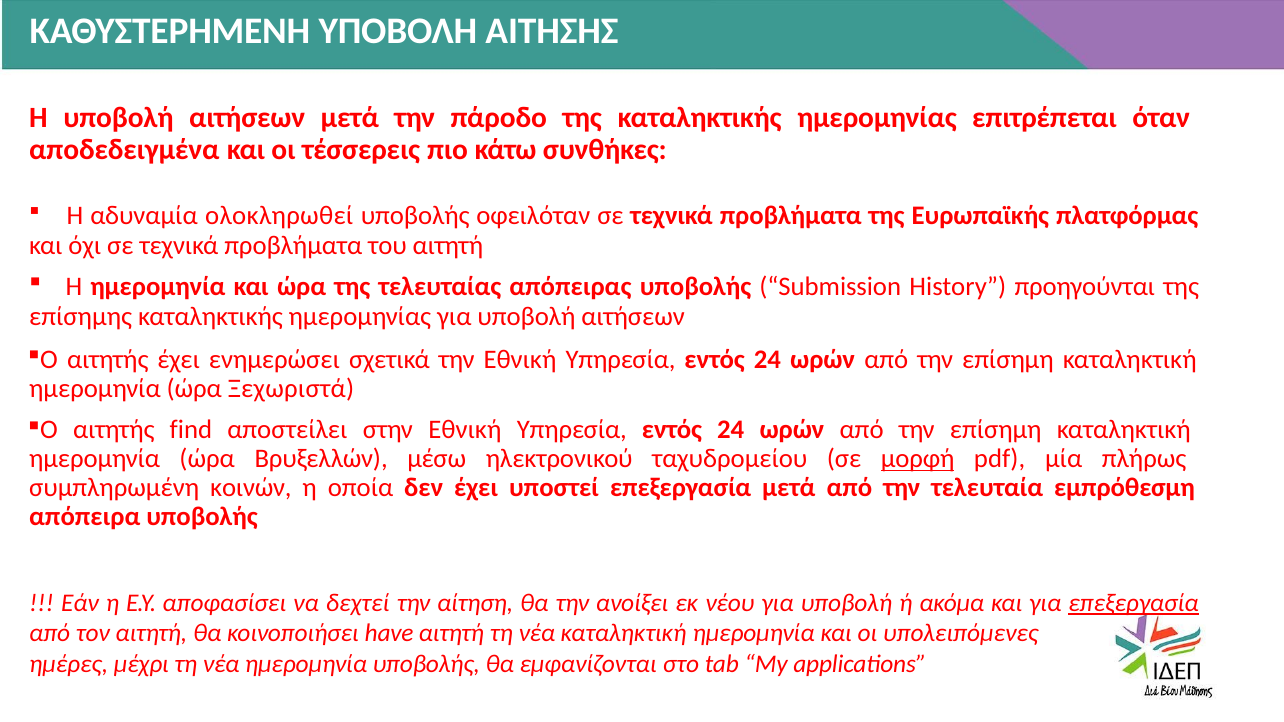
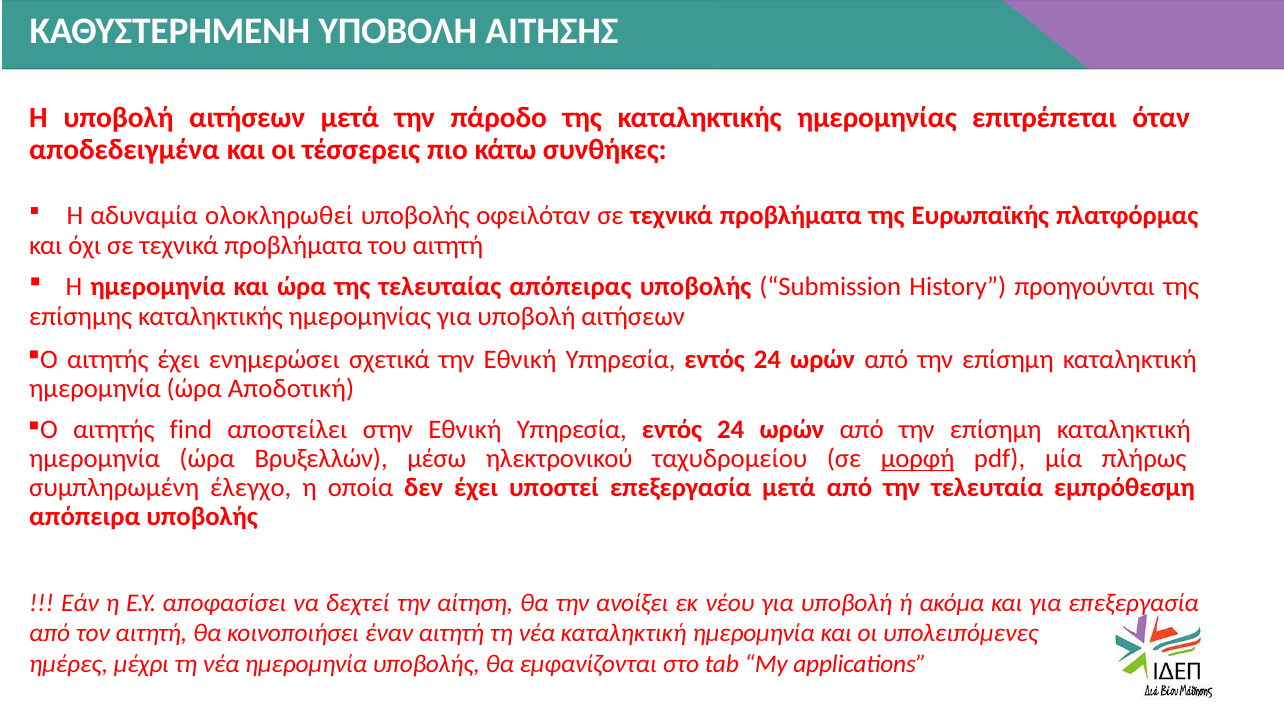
Ξεχωριστά: Ξεχωριστά -> Αποδοτική
κοινών: κοινών -> έλεγχο
επεξεργασία at (1134, 603) underline: present -> none
have: have -> έναν
